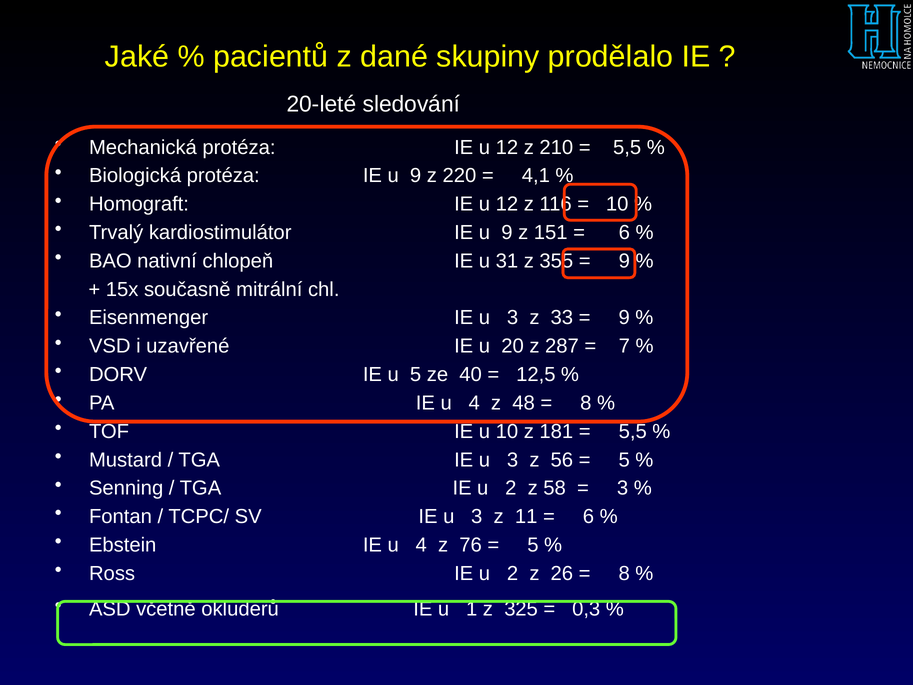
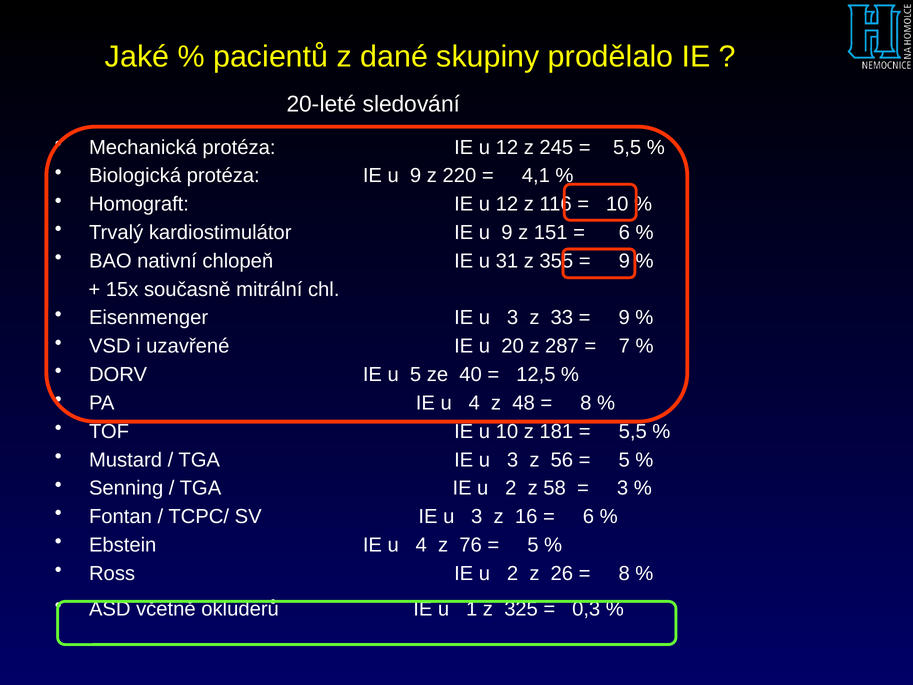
210: 210 -> 245
11: 11 -> 16
